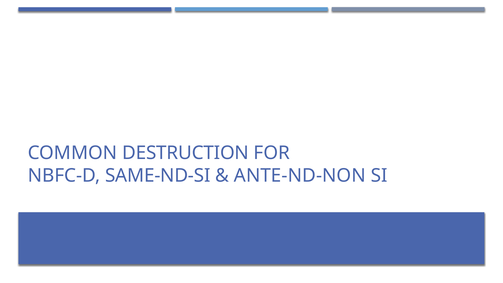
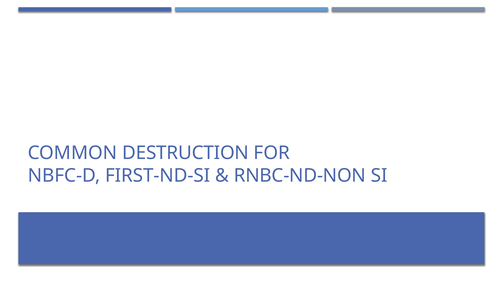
SAME-ND-SI: SAME-ND-SI -> FIRST-ND-SI
ANTE-ND-NON: ANTE-ND-NON -> RNBC-ND-NON
